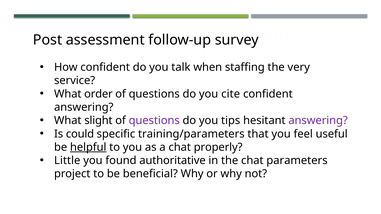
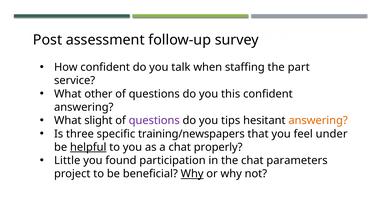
very: very -> part
order: order -> other
cite: cite -> this
answering at (318, 121) colour: purple -> orange
could: could -> three
training/parameters: training/parameters -> training/newspapers
useful: useful -> under
authoritative: authoritative -> participation
Why at (192, 174) underline: none -> present
